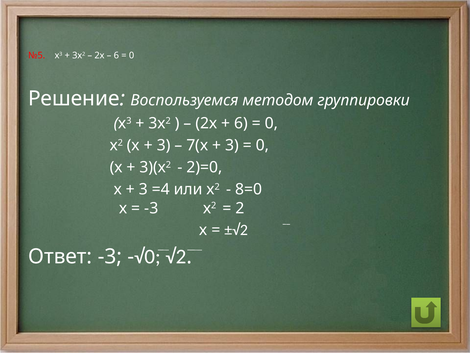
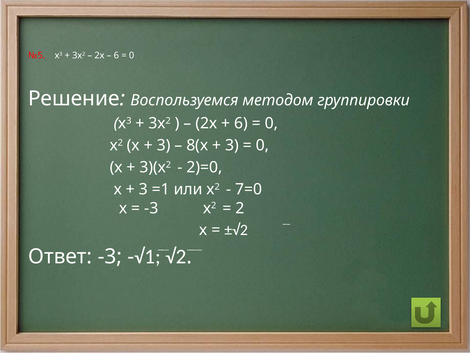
7(х: 7(х -> 8(х
=4: =4 -> =1
8=0: 8=0 -> 7=0
√0: √0 -> √1
